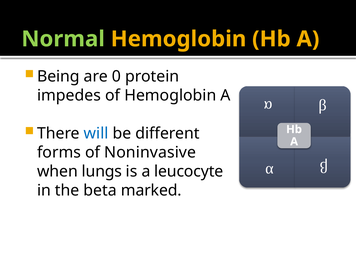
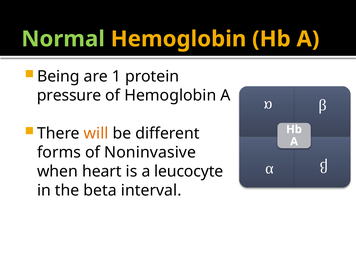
0: 0 -> 1
impedes: impedes -> pressure
will colour: blue -> orange
lungs: lungs -> heart
marked: marked -> interval
